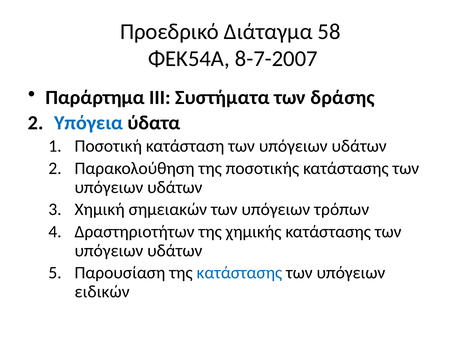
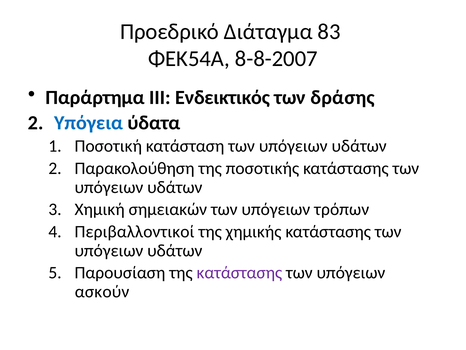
58: 58 -> 83
8-7-2007: 8-7-2007 -> 8-8-2007
Συστήματα: Συστήματα -> Ενδεικτικός
Δραστηριοτήτων: Δραστηριοτήτων -> Περιβαλλοντικοί
κατάστασης at (239, 272) colour: blue -> purple
ειδικών: ειδικών -> ασκούν
